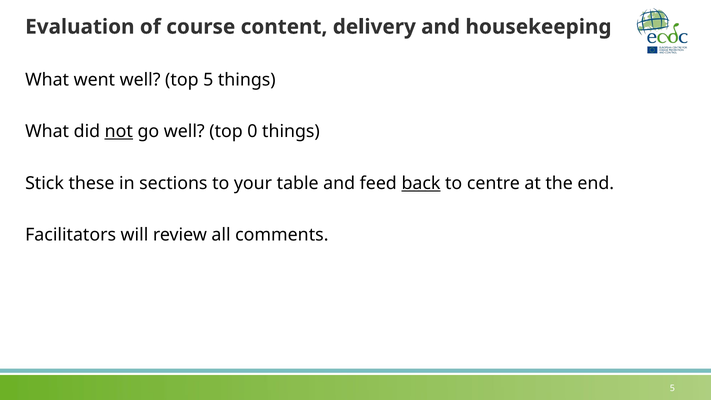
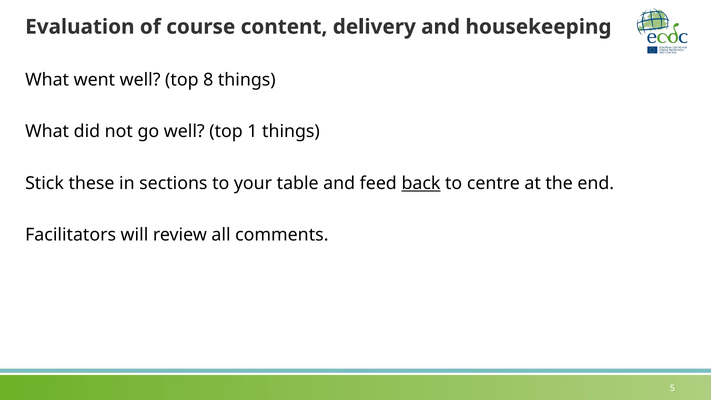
top 5: 5 -> 8
not underline: present -> none
0: 0 -> 1
